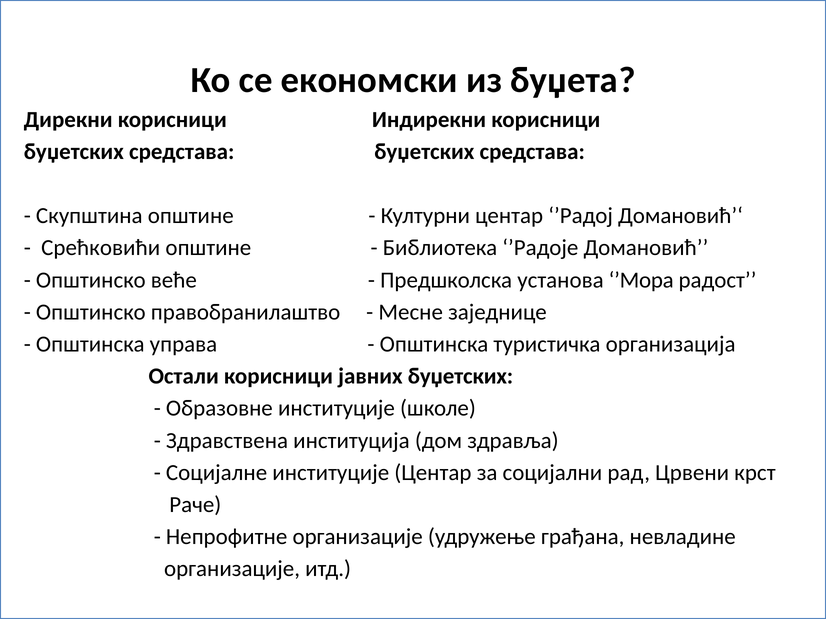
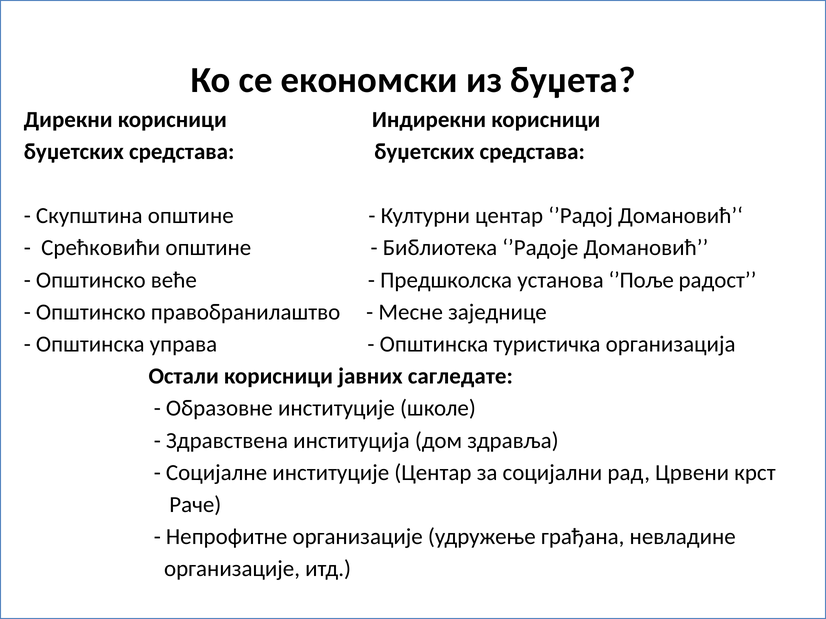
’Мора: ’Мора -> ’Поље
јавних буџетских: буџетских -> сагледате
